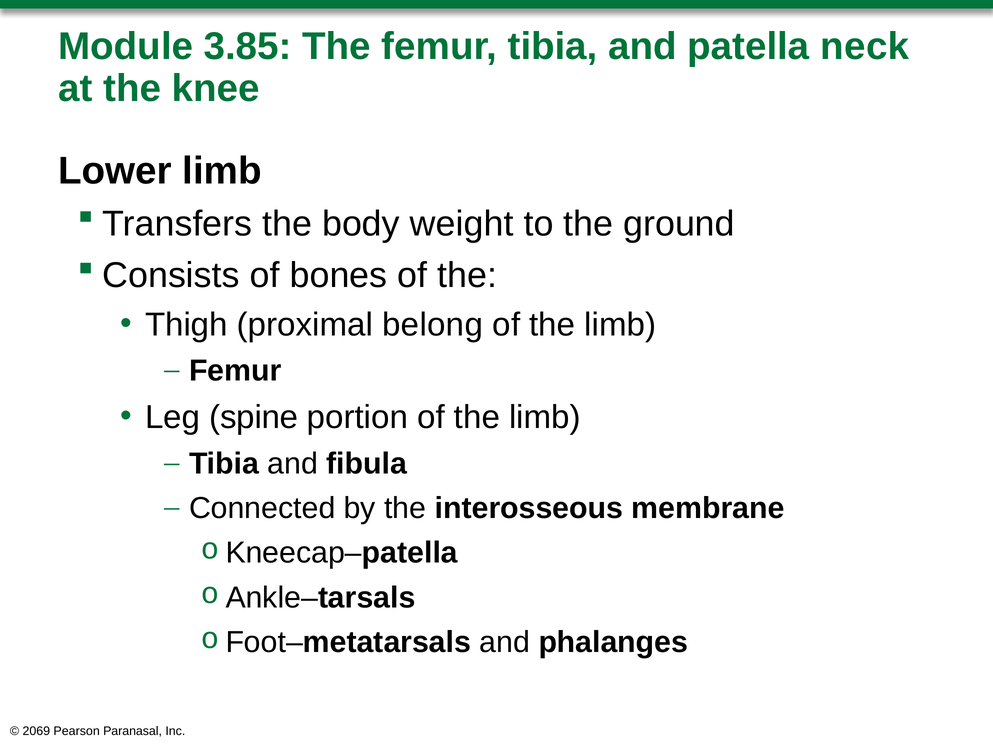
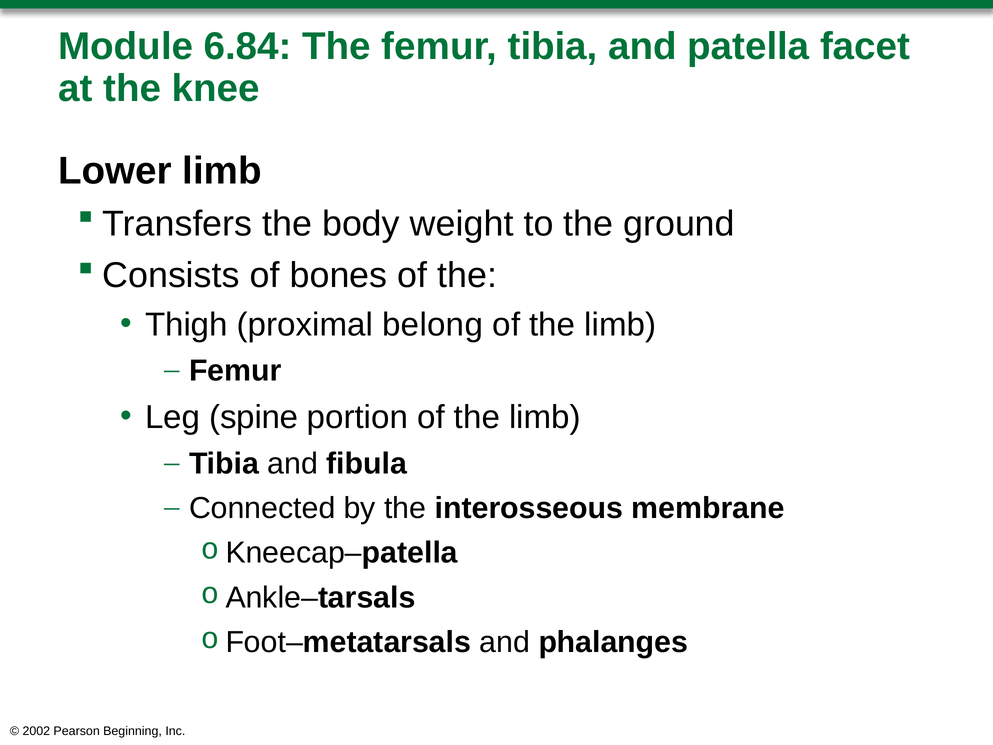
3.85: 3.85 -> 6.84
neck: neck -> facet
2069: 2069 -> 2002
Paranasal: Paranasal -> Beginning
